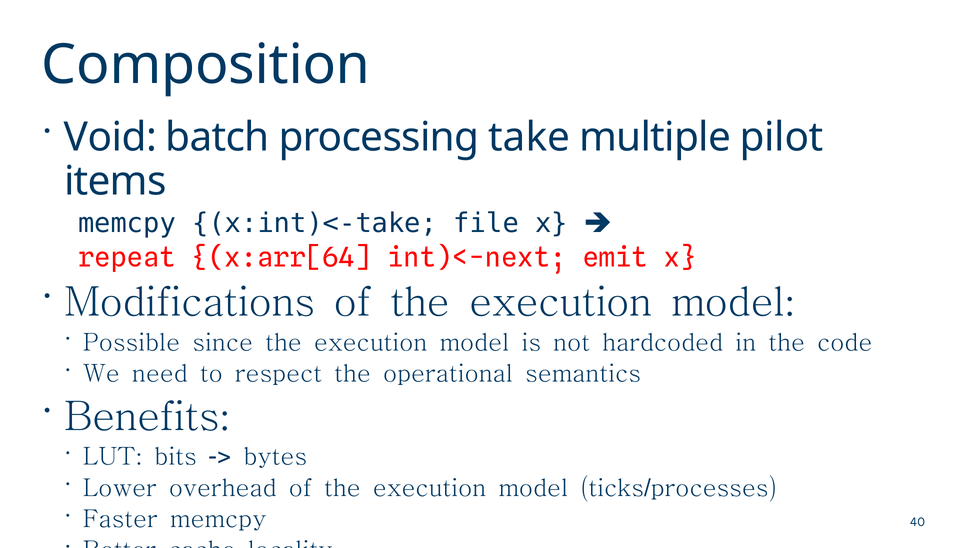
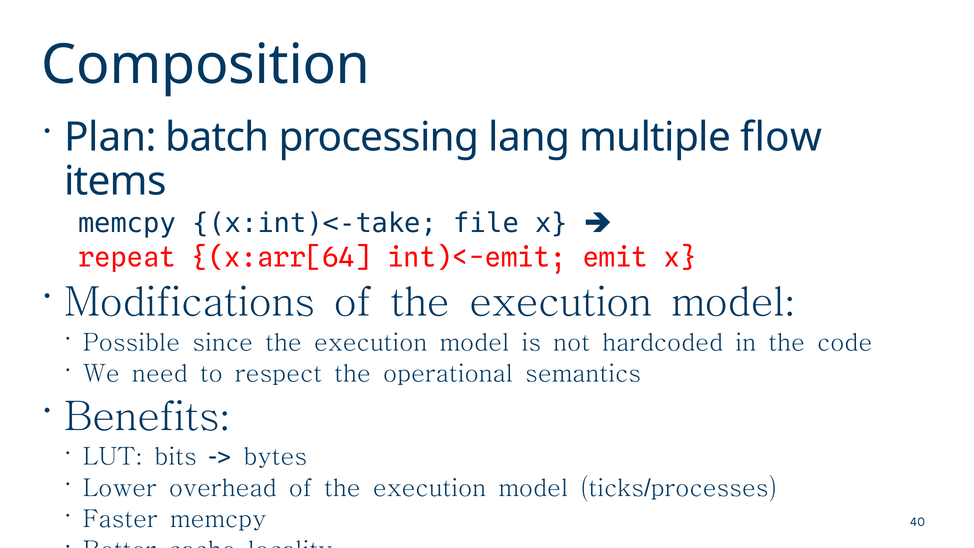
Void: Void -> Plan
take: take -> lang
pilot: pilot -> flow
int)<-next: int)<-next -> int)<-emit
